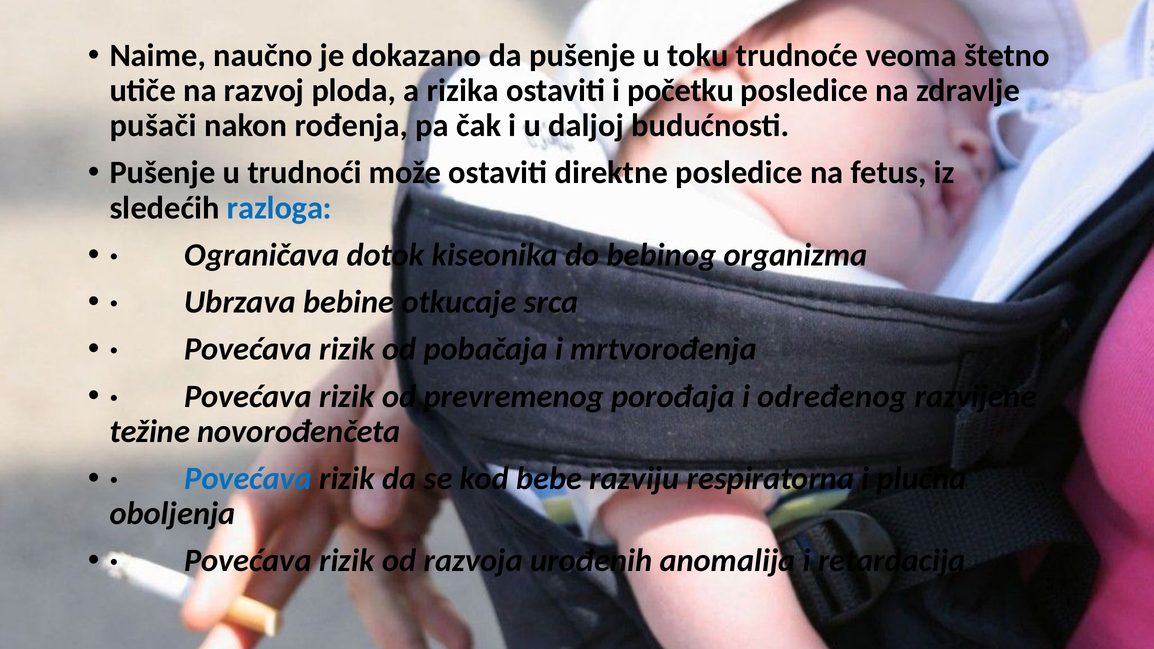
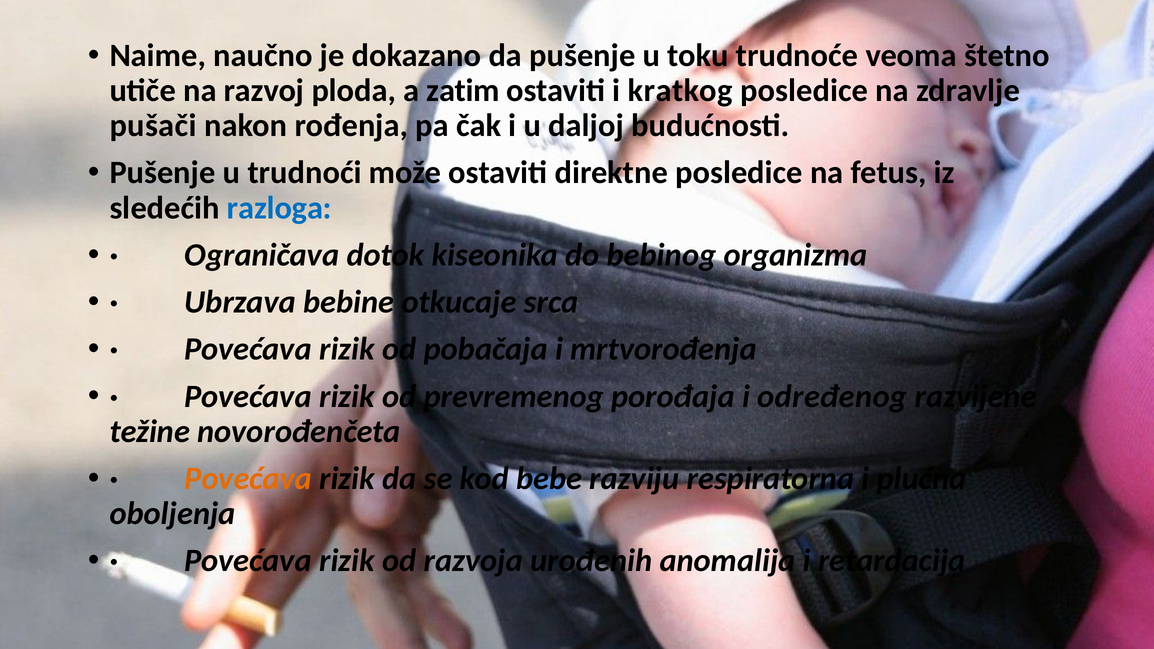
rizika: rizika -> zatim
početku: početku -> kratkog
Povećava at (248, 479) colour: blue -> orange
